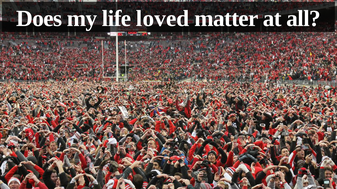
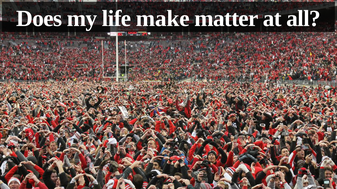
loved: loved -> make
